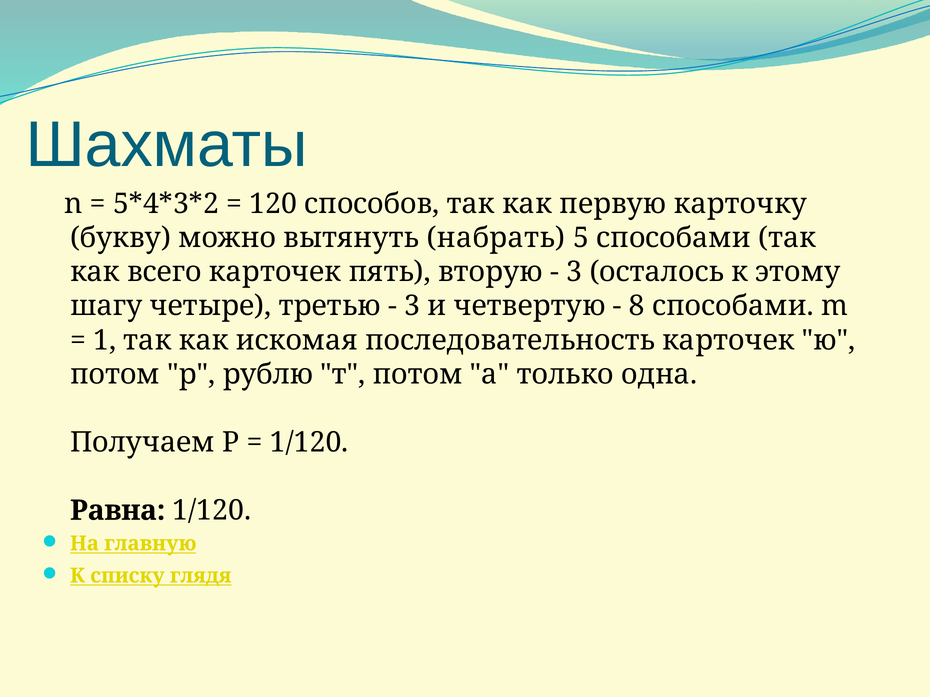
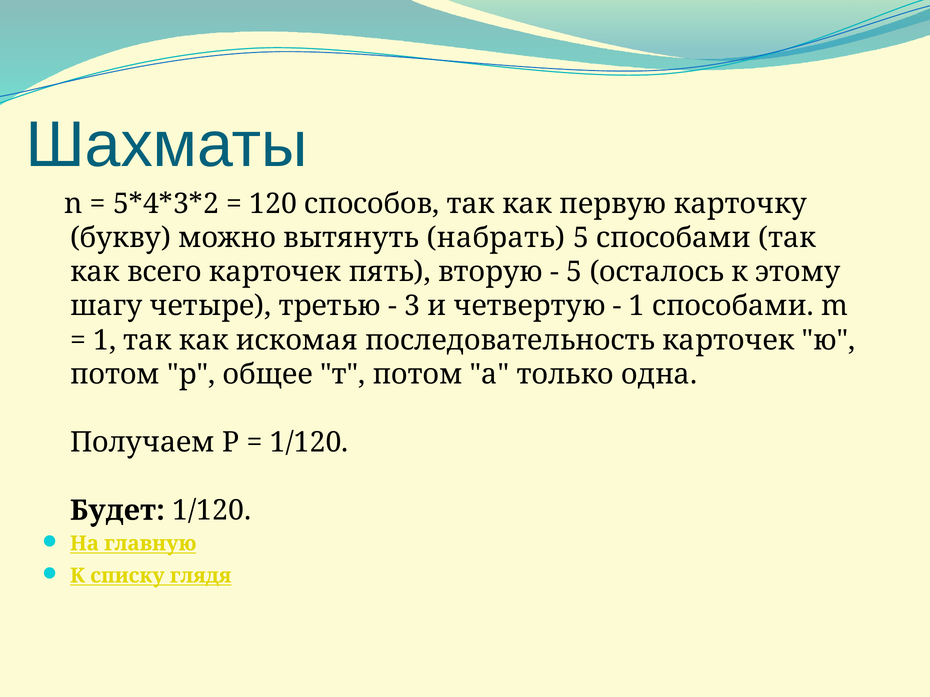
3 at (574, 272): 3 -> 5
8 at (637, 306): 8 -> 1
рублю: рублю -> общее
Равна: Равна -> Будет
